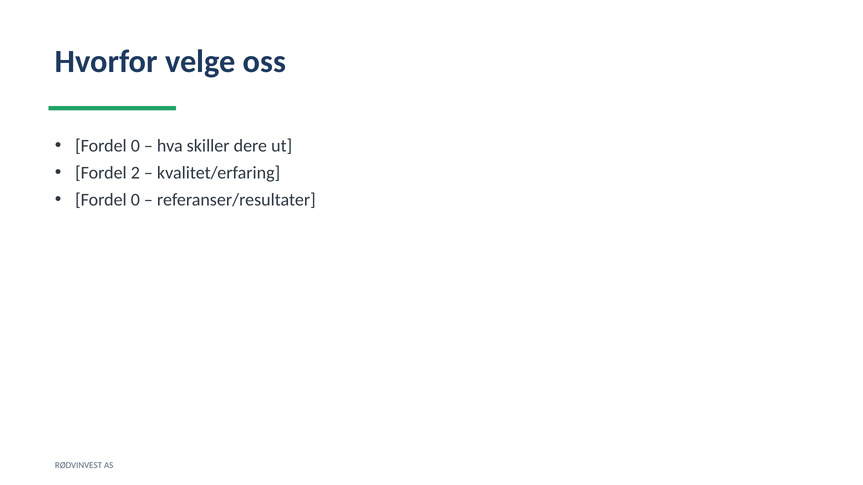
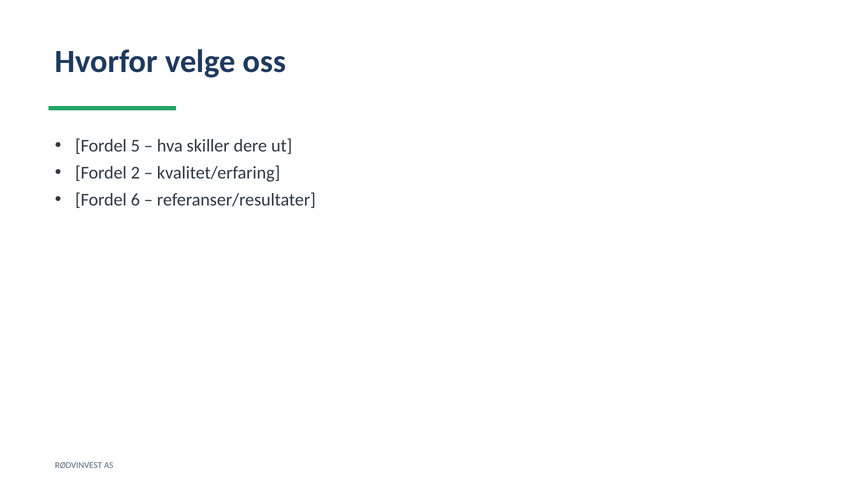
0 at (135, 146): 0 -> 5
0 at (135, 200): 0 -> 6
